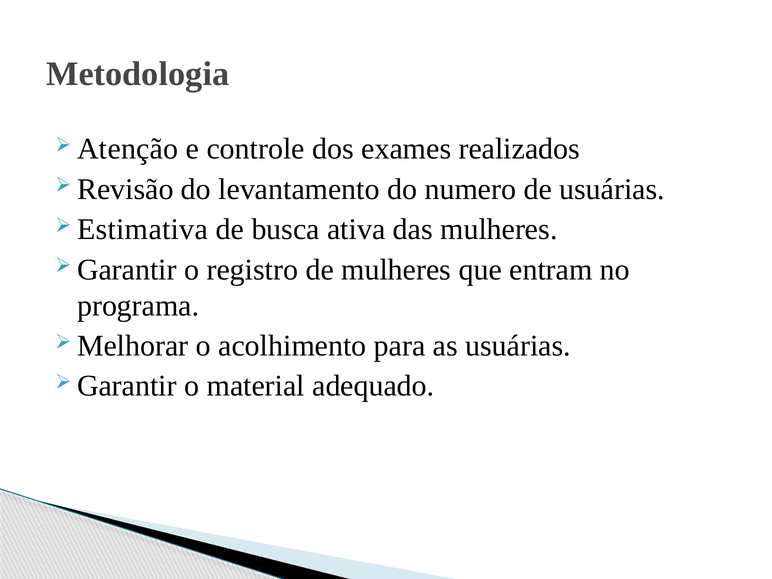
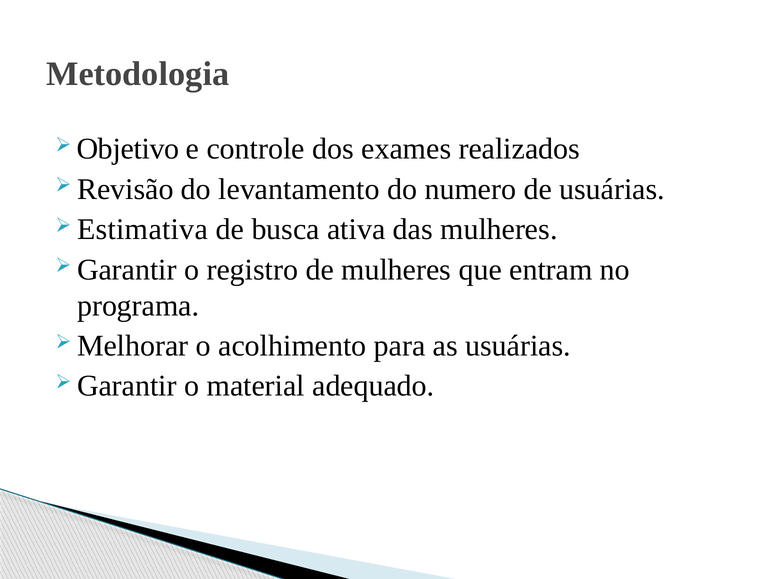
Atenção: Atenção -> Objetivo
